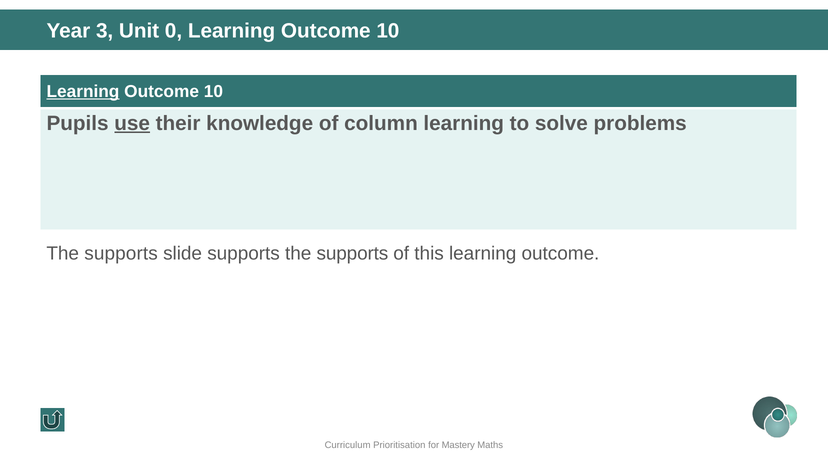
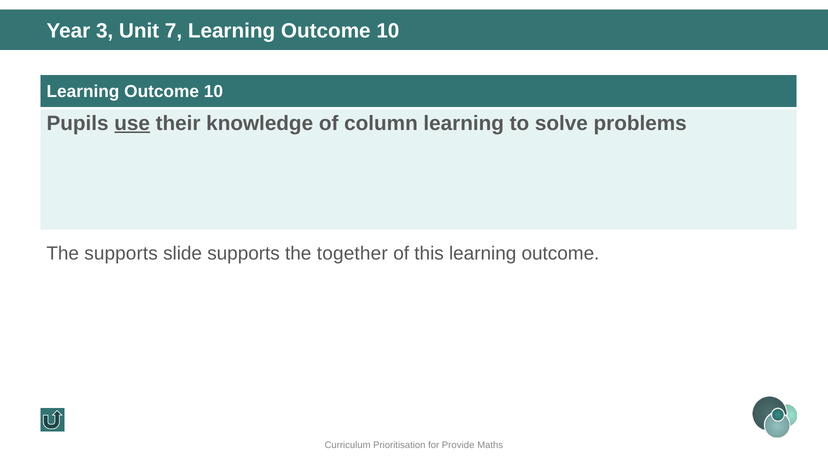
0: 0 -> 7
Learning at (83, 92) underline: present -> none
supports the supports: supports -> together
Mastery: Mastery -> Provide
